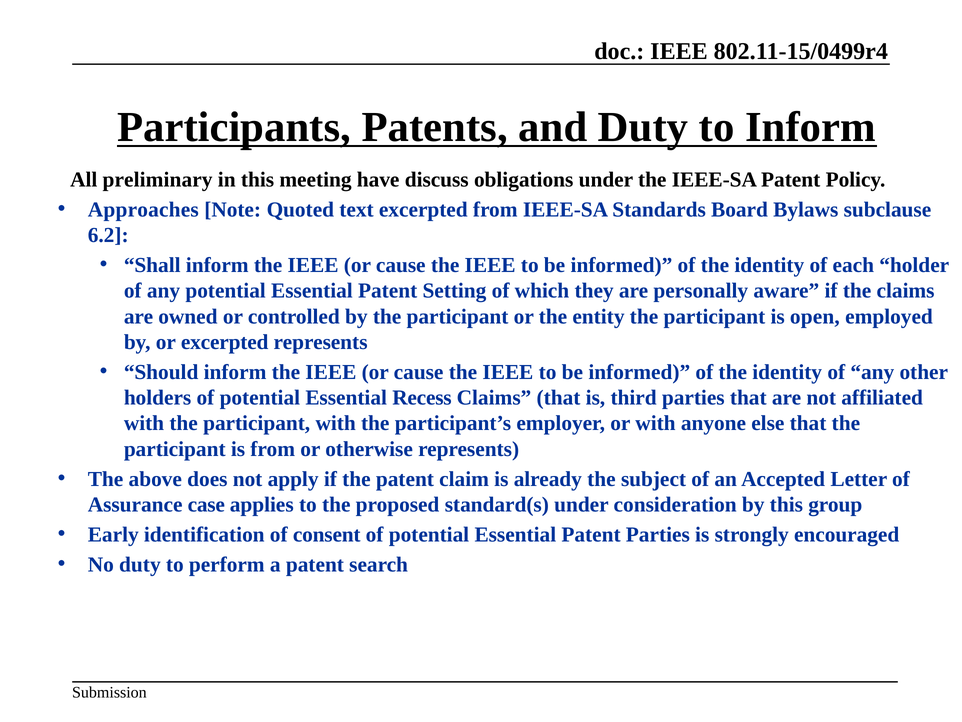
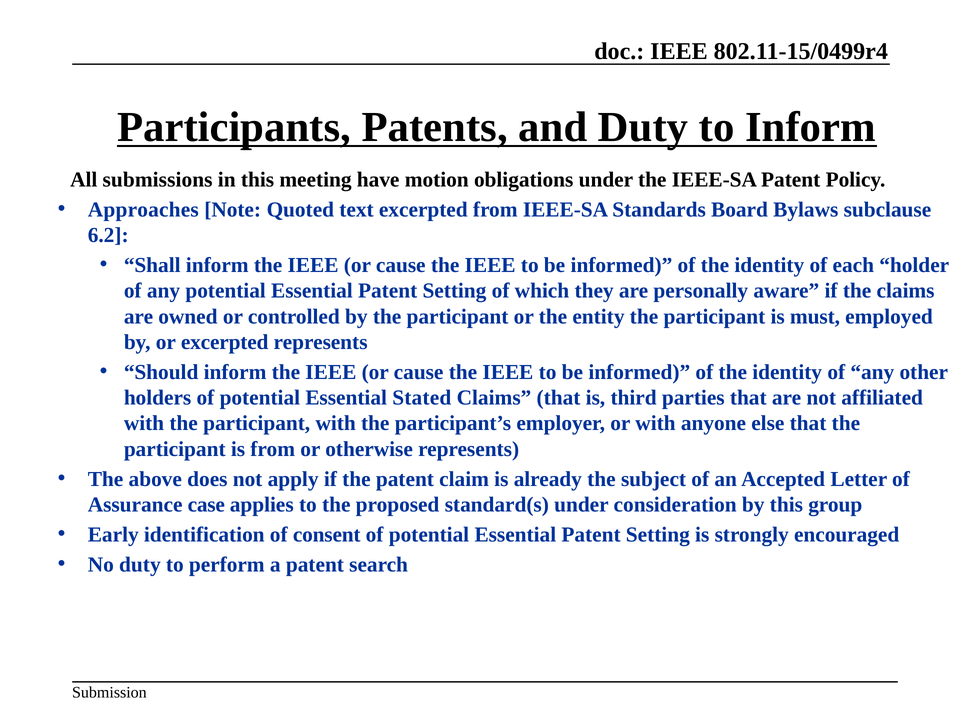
preliminary: preliminary -> submissions
discuss: discuss -> motion
open: open -> must
Recess: Recess -> Stated
Parties at (658, 534): Parties -> Setting
